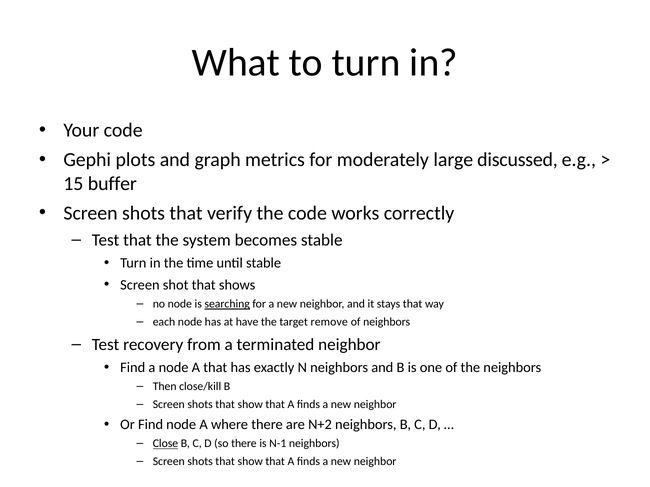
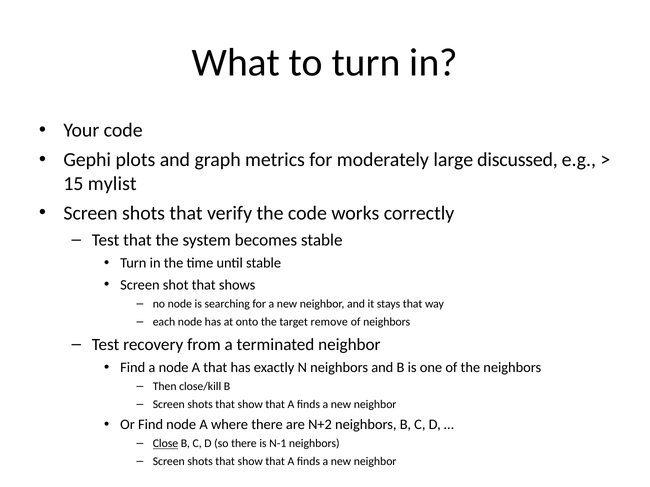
buffer: buffer -> mylist
searching underline: present -> none
have: have -> onto
